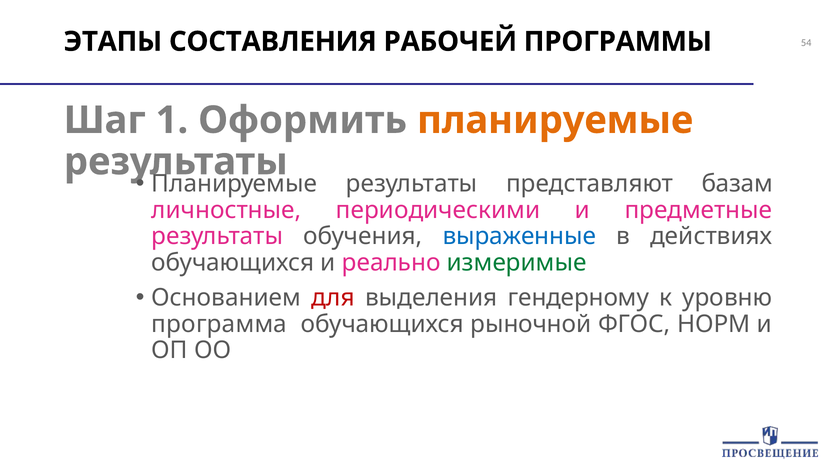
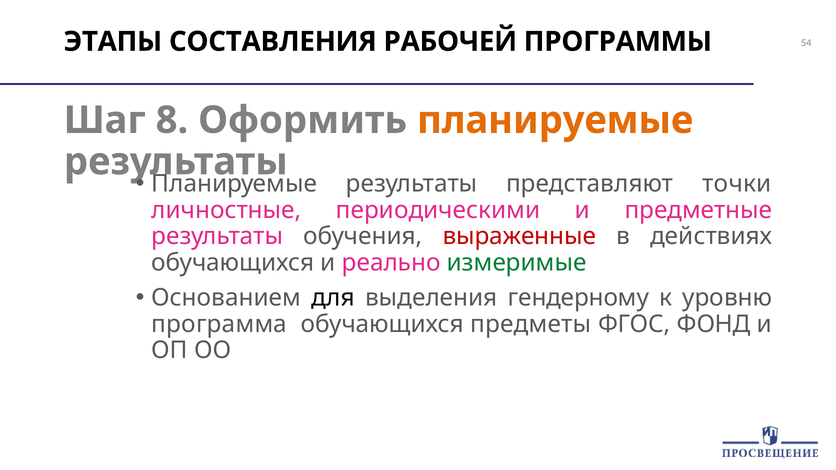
1: 1 -> 8
базам: базам -> точки
выраженные colour: blue -> red
для colour: red -> black
рыночной: рыночной -> предметы
НОРМ: НОРМ -> ФОНД
